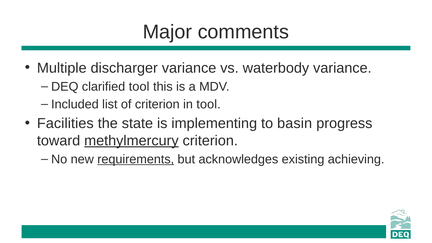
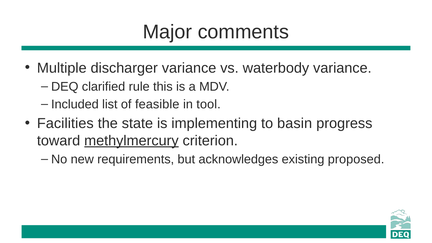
clarified tool: tool -> rule
of criterion: criterion -> feasible
requirements underline: present -> none
achieving: achieving -> proposed
